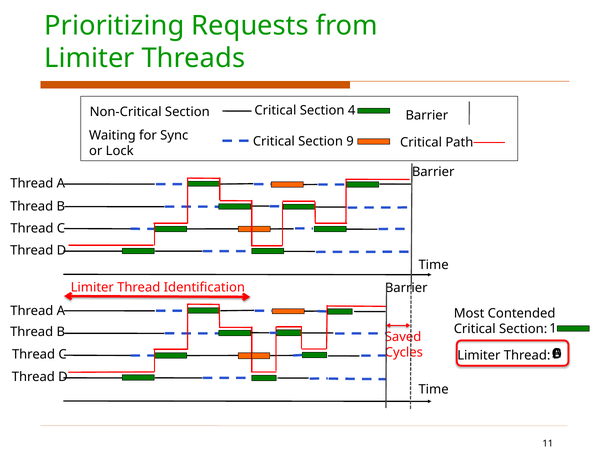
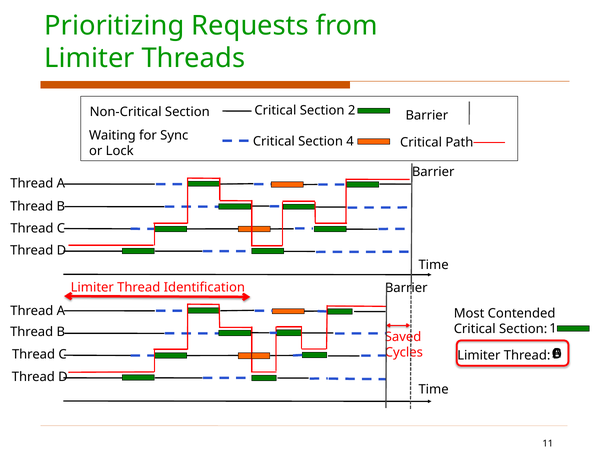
4: 4 -> 2
9: 9 -> 4
